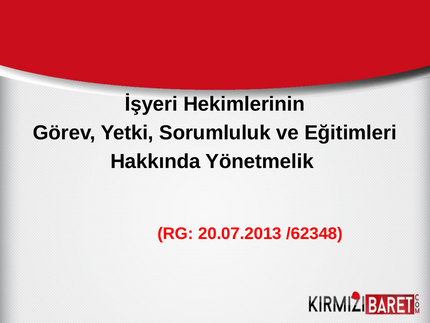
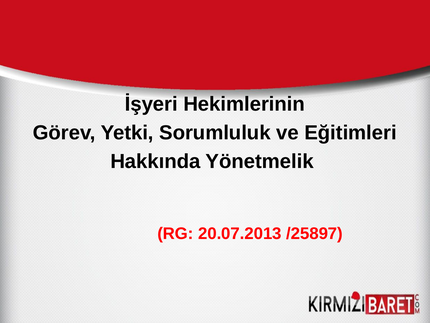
/62348: /62348 -> /25897
